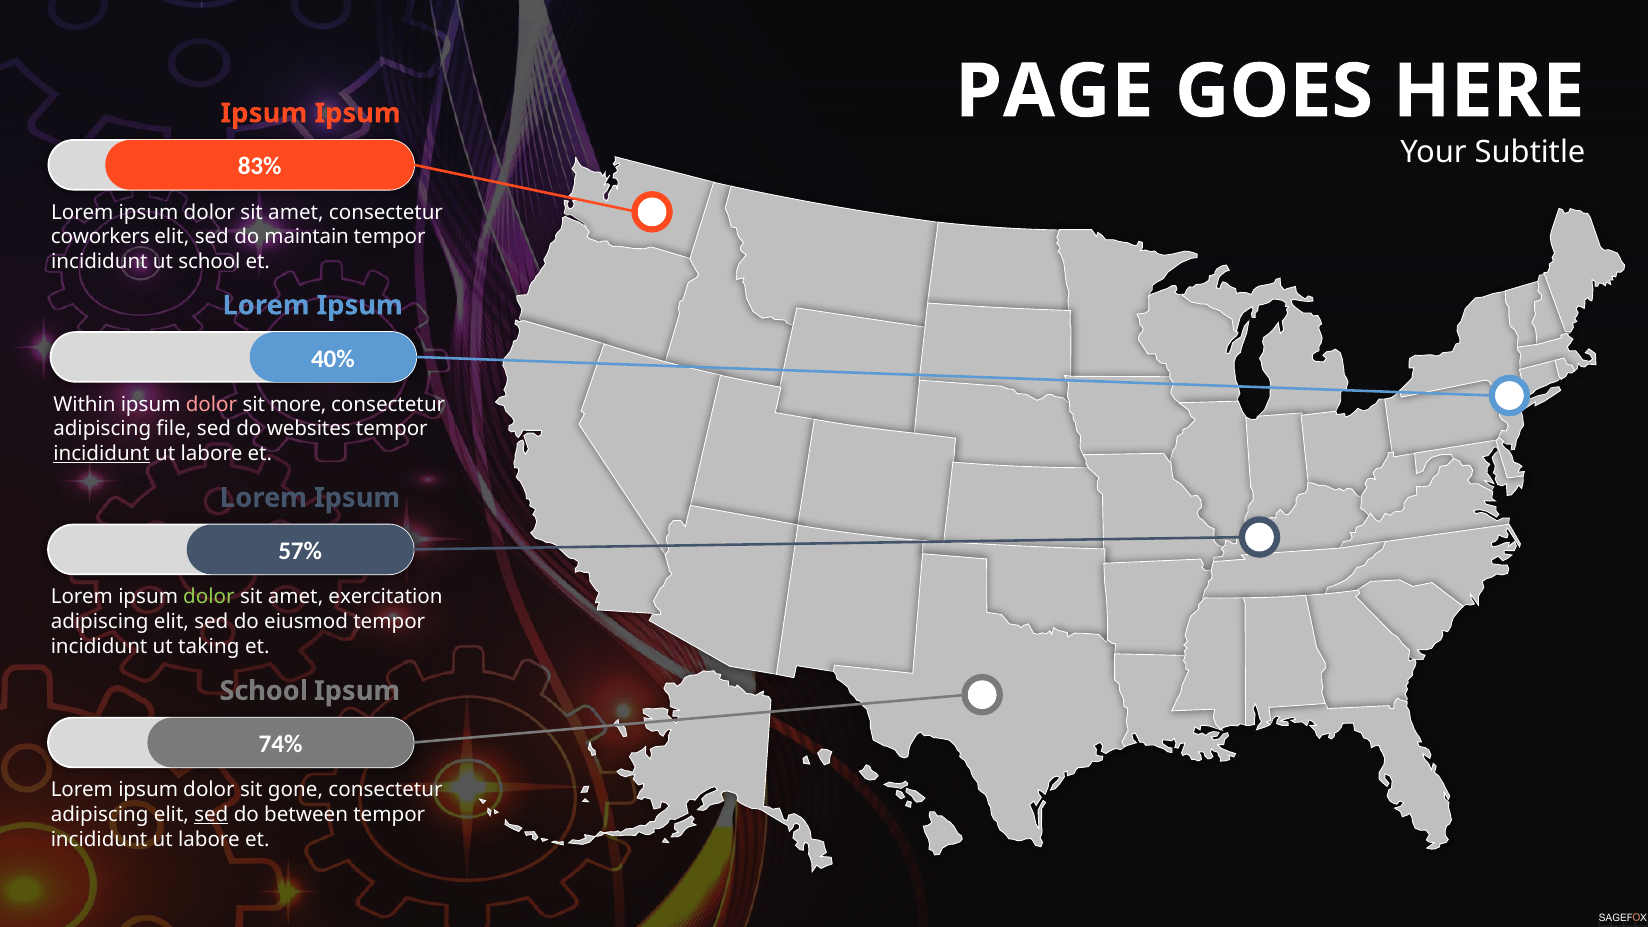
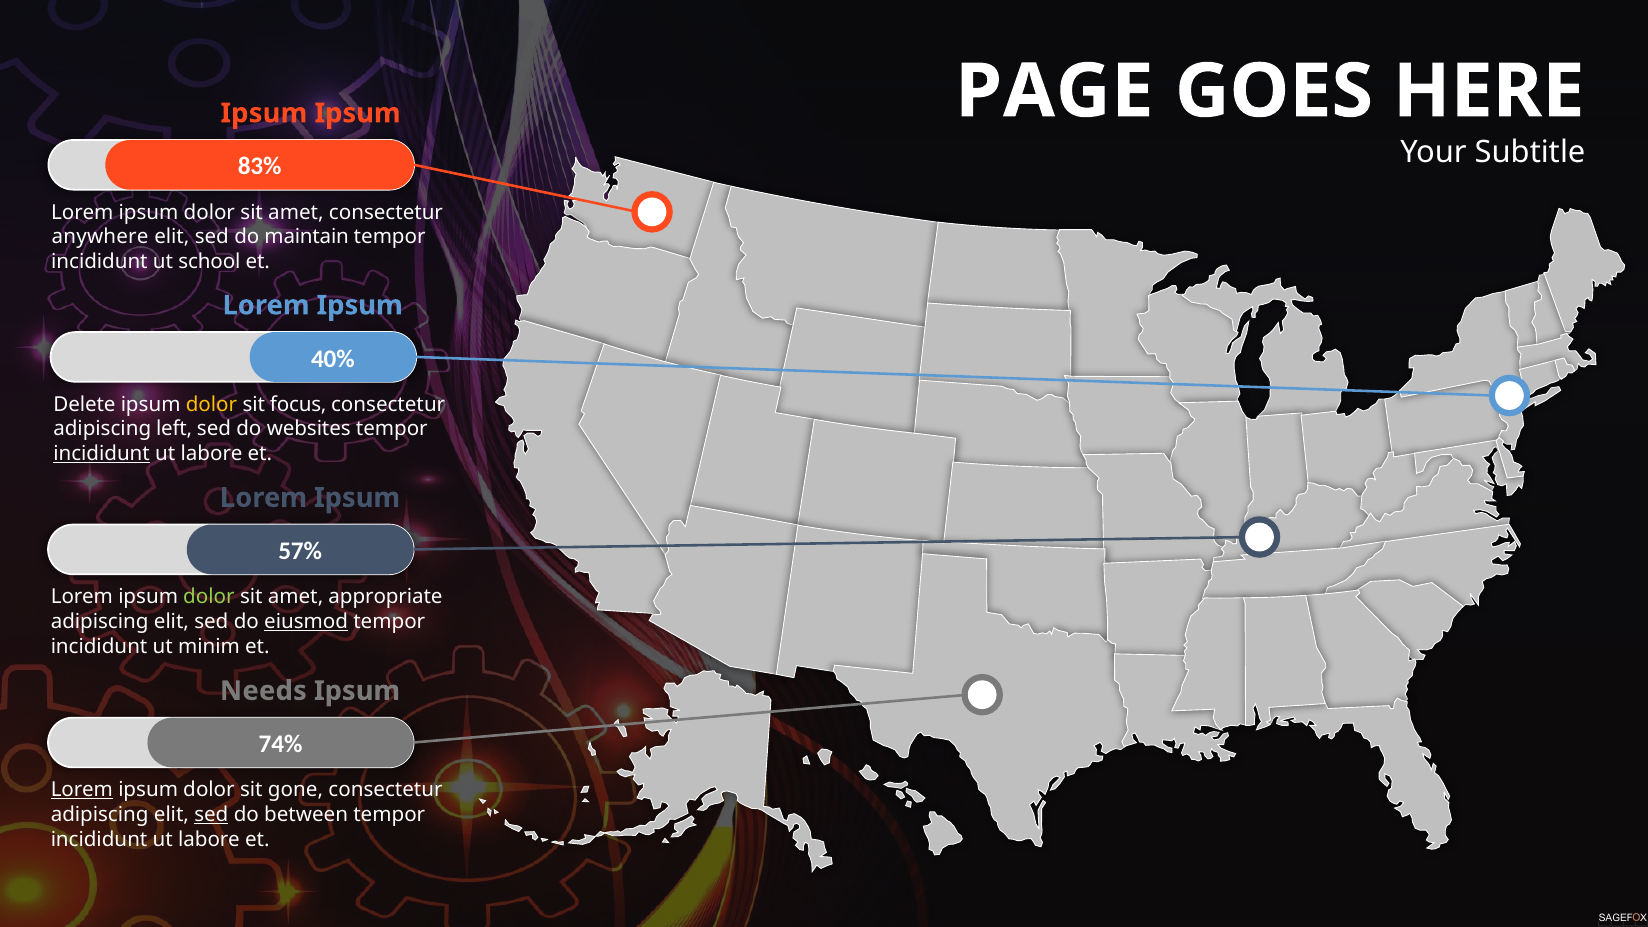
coworkers: coworkers -> anywhere
Within: Within -> Delete
dolor at (211, 404) colour: pink -> yellow
more: more -> focus
file: file -> left
exercitation: exercitation -> appropriate
eiusmod underline: none -> present
taking: taking -> minim
School at (264, 691): School -> Needs
Lorem at (82, 790) underline: none -> present
